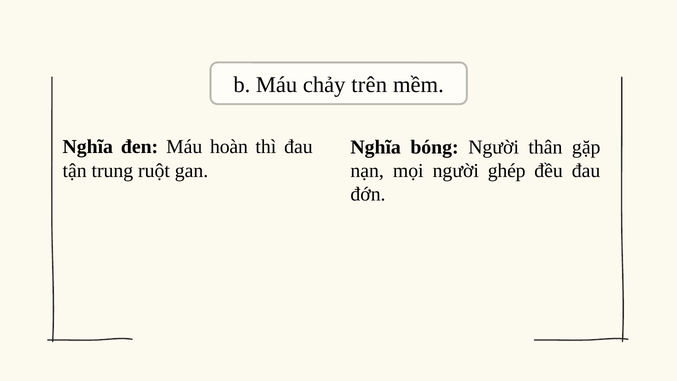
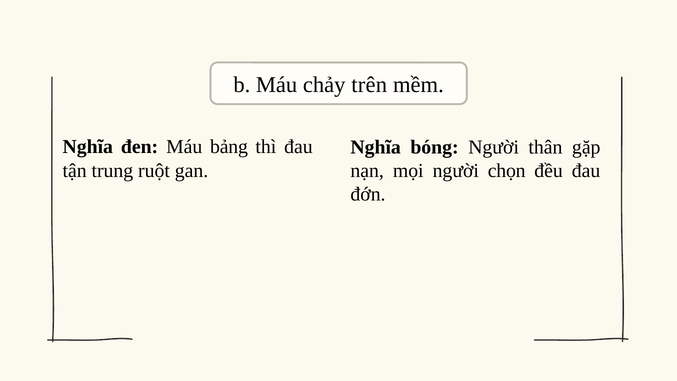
hoàn: hoàn -> bảng
ghép: ghép -> chọn
